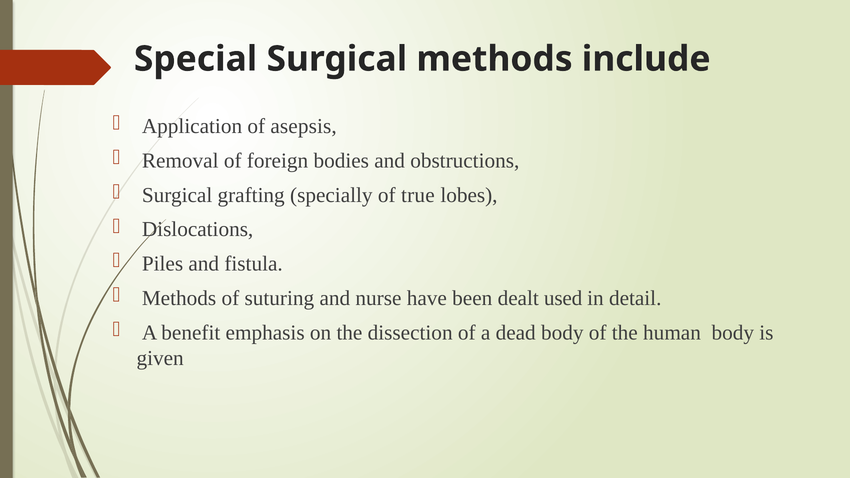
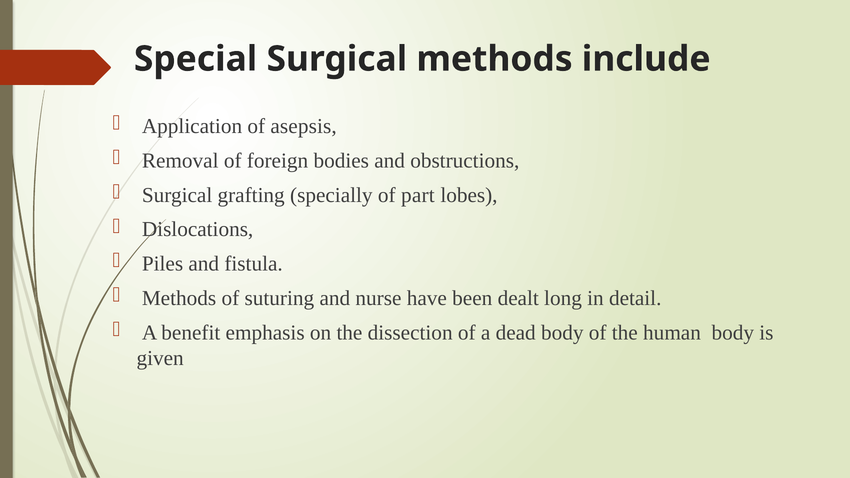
true: true -> part
used: used -> long
